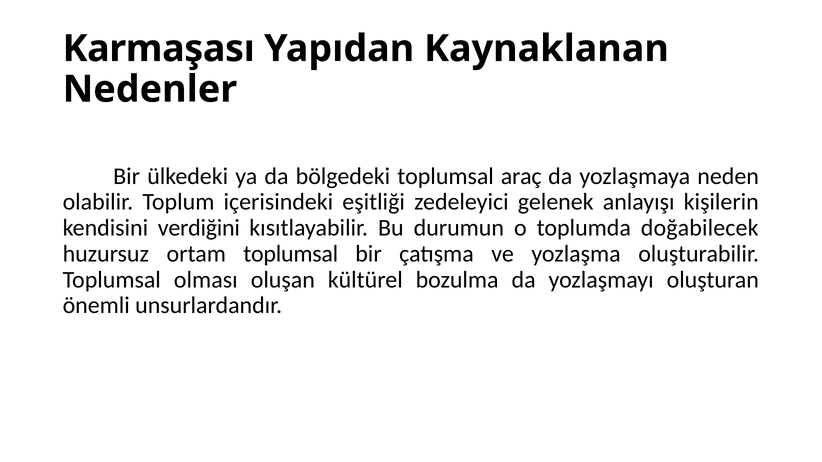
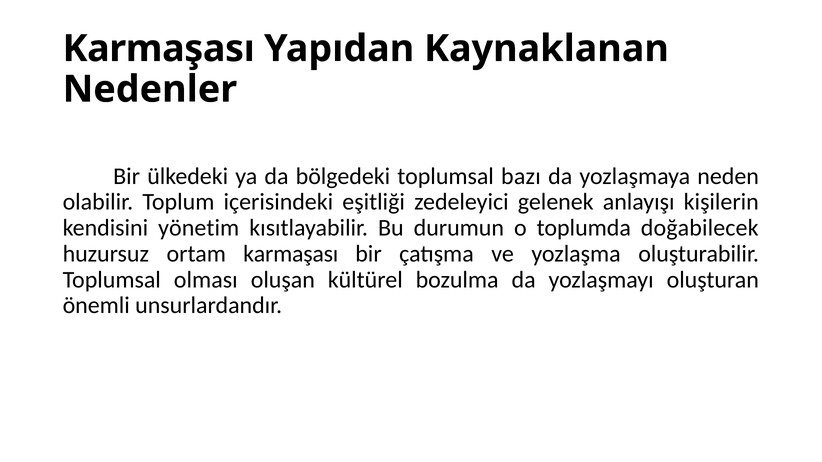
araç: araç -> bazı
verdiğini: verdiğini -> yönetim
ortam toplumsal: toplumsal -> karmaşası
